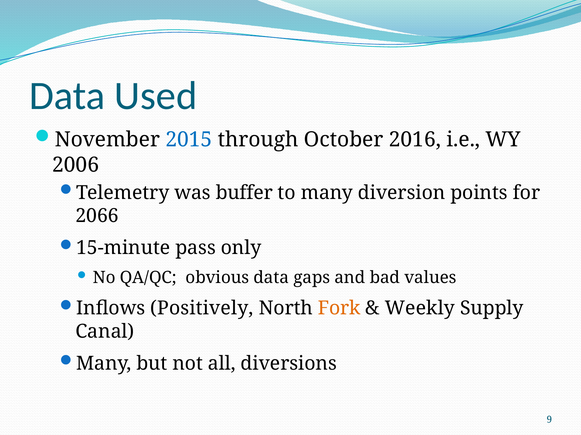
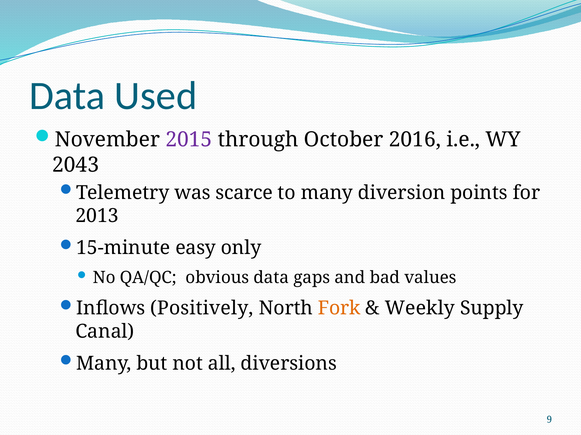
2015 colour: blue -> purple
2006: 2006 -> 2043
buffer: buffer -> scarce
2066: 2066 -> 2013
pass: pass -> easy
